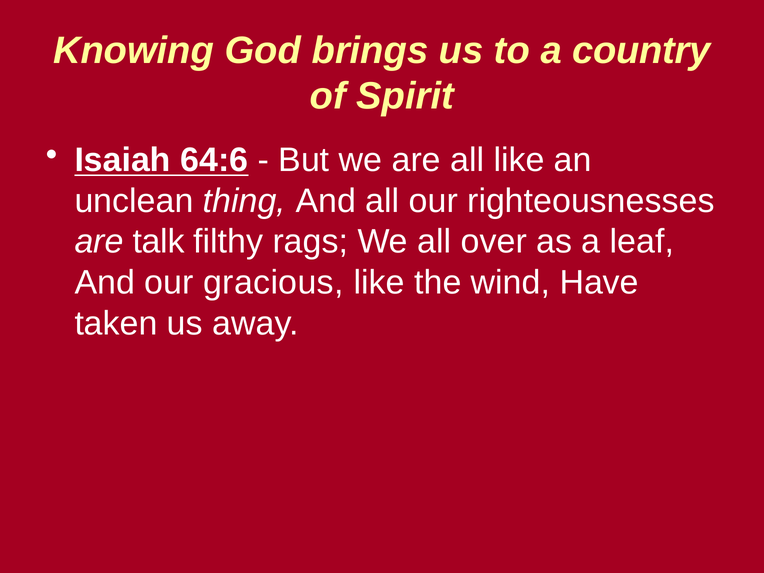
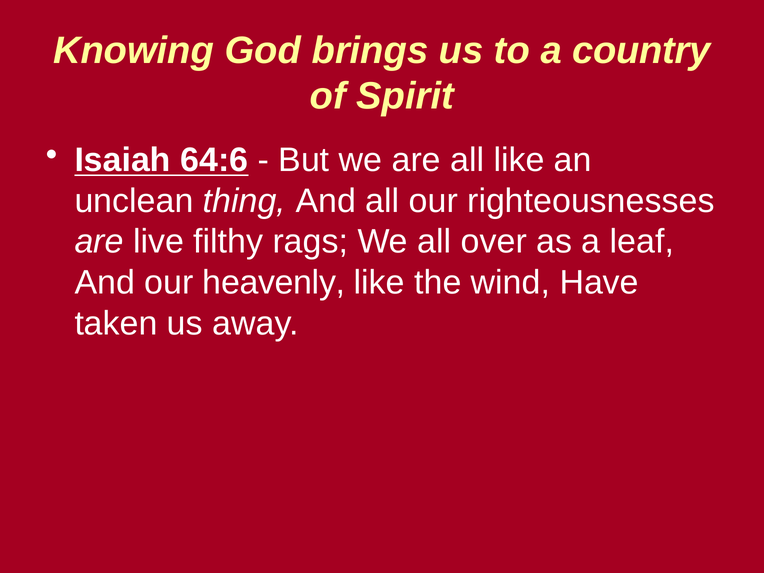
talk: talk -> live
gracious: gracious -> heavenly
